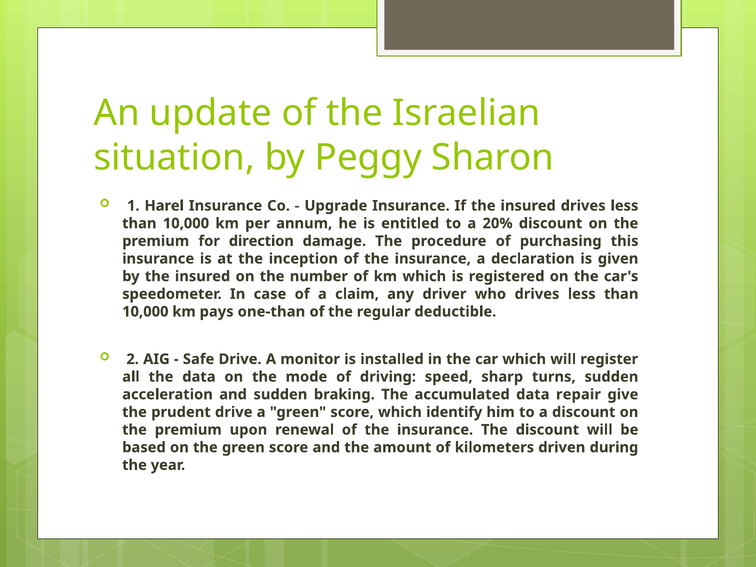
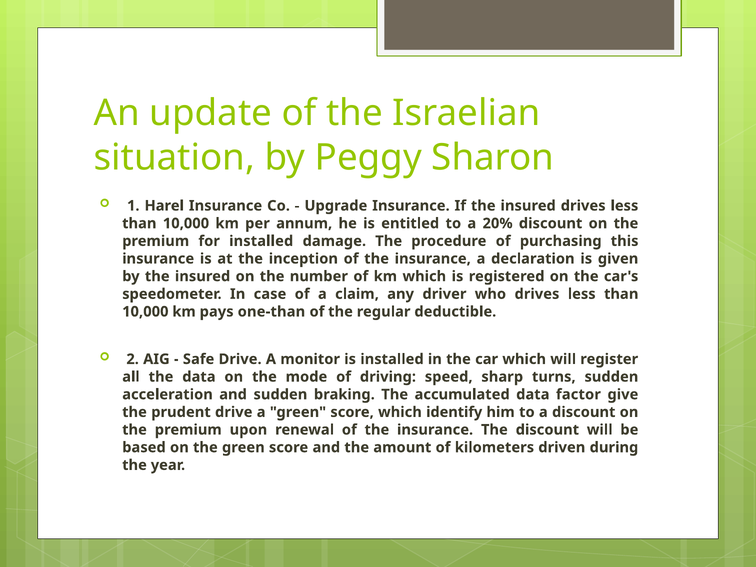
for direction: direction -> installed
repair: repair -> factor
